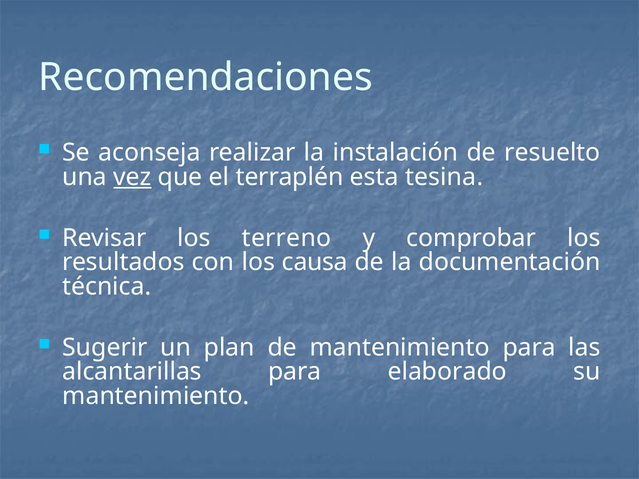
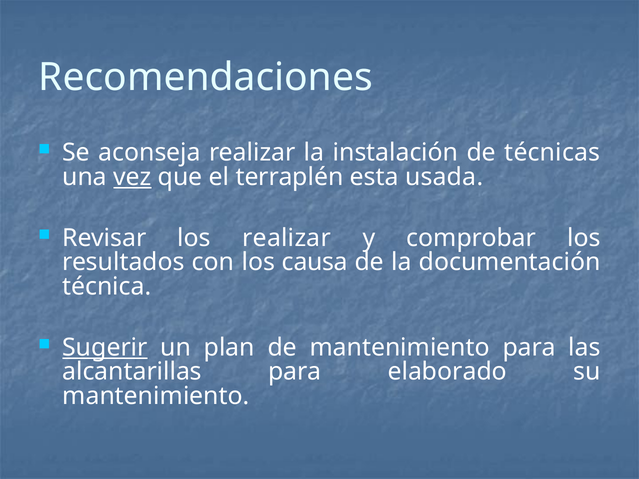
resuelto: resuelto -> técnicas
tesina: tesina -> usada
los terreno: terreno -> realizar
Sugerir underline: none -> present
